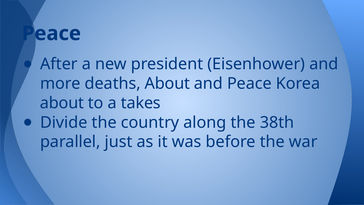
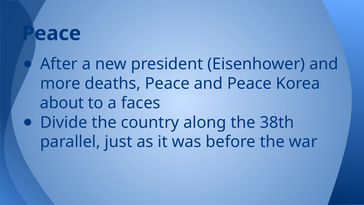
deaths About: About -> Peace
takes: takes -> faces
